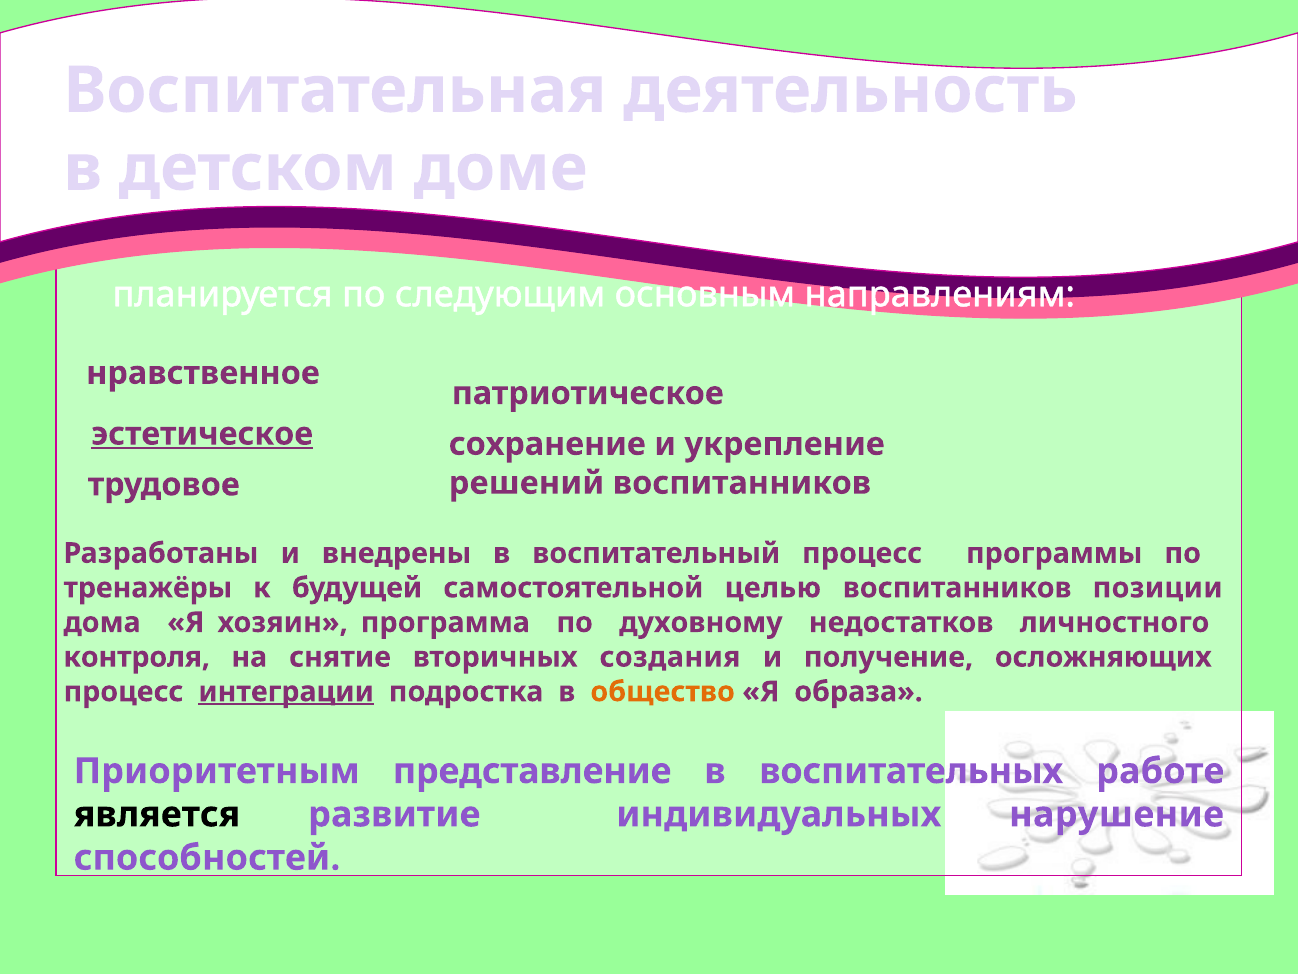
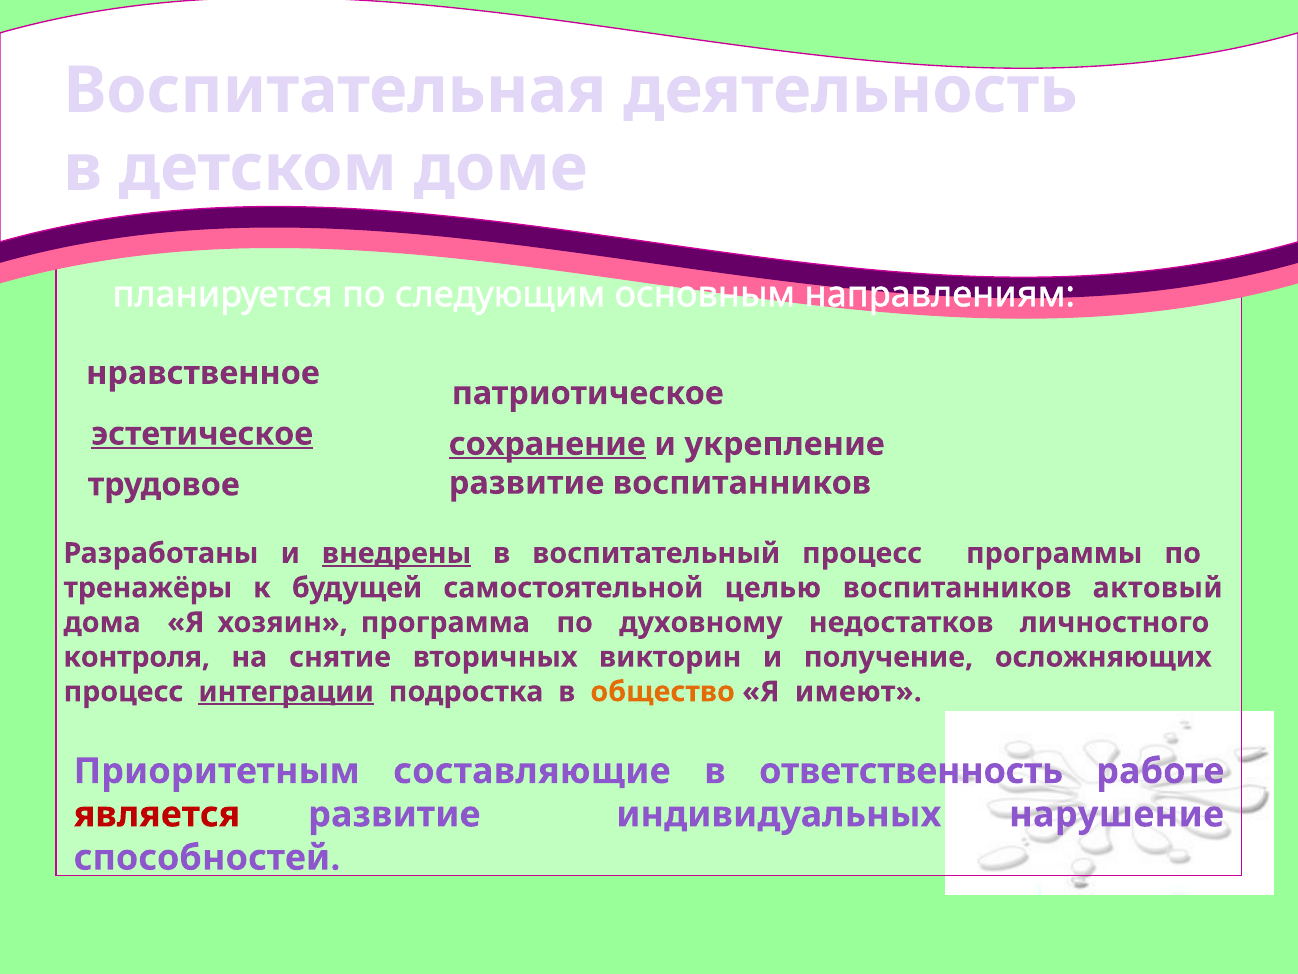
сохранение underline: none -> present
решений at (527, 483): решений -> развитие
внедрены underline: none -> present
позиции: позиции -> актовый
создания: создания -> викторин
образа: образа -> имеют
представление: представление -> составляющие
воспитательных: воспитательных -> ответственность
является colour: black -> red
